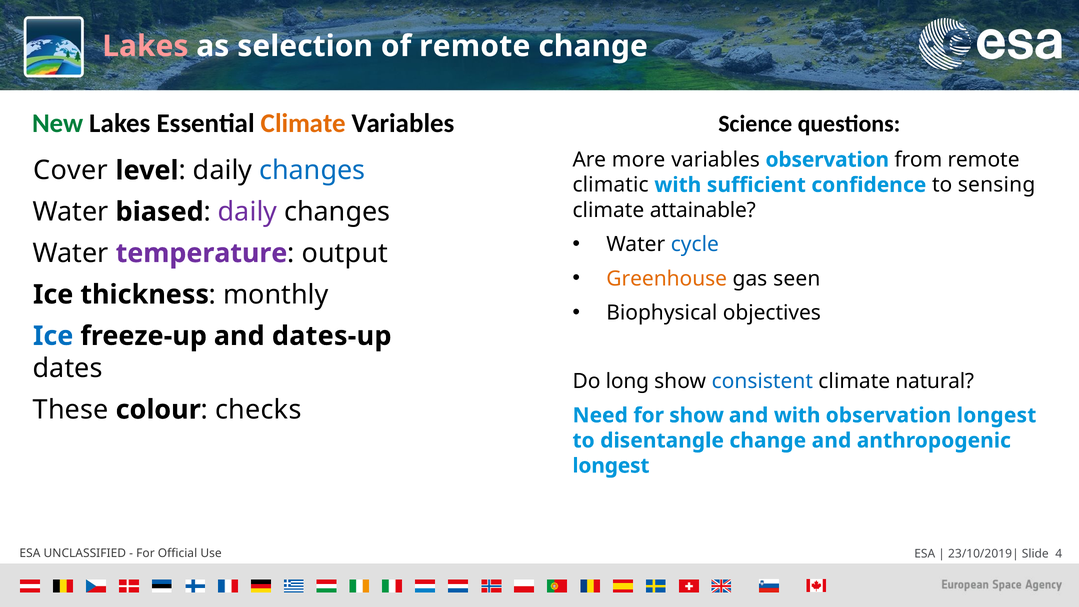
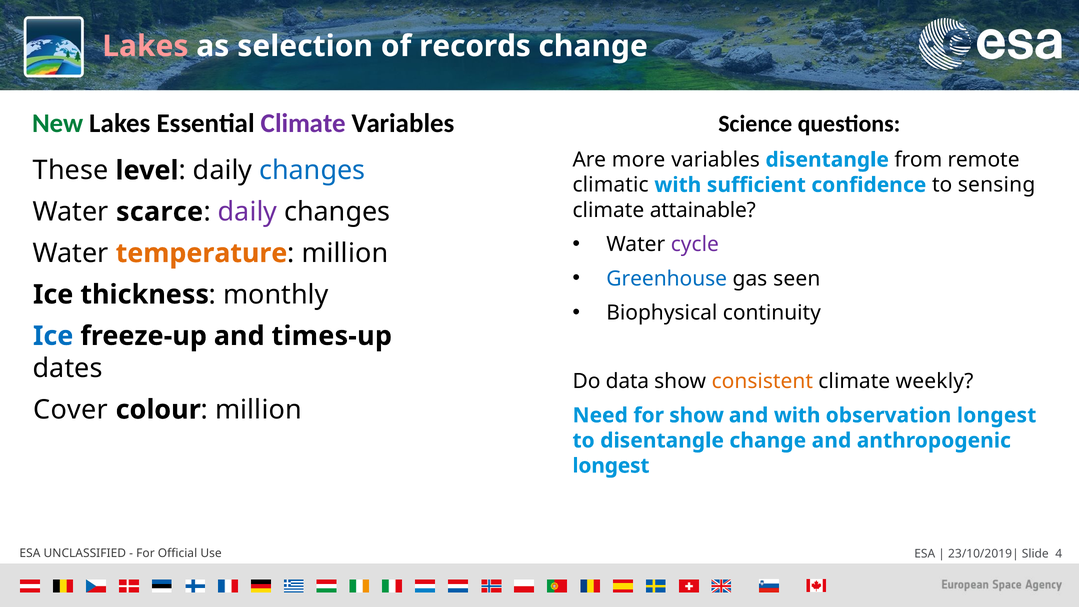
of remote: remote -> records
Climate at (303, 123) colour: orange -> purple
variables observation: observation -> disentangle
Cover: Cover -> These
biased: biased -> scarce
cycle colour: blue -> purple
temperature colour: purple -> orange
output at (345, 253): output -> million
Greenhouse colour: orange -> blue
objectives: objectives -> continuity
dates-up: dates-up -> times-up
long: long -> data
consistent colour: blue -> orange
natural: natural -> weekly
These: These -> Cover
checks at (258, 410): checks -> million
